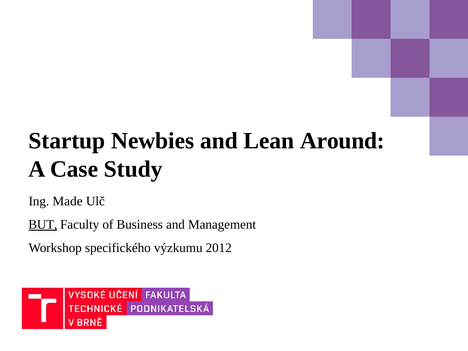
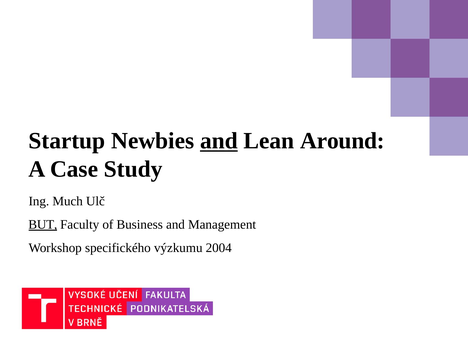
and at (219, 141) underline: none -> present
Made: Made -> Much
2012: 2012 -> 2004
